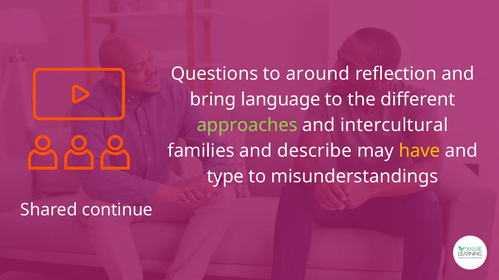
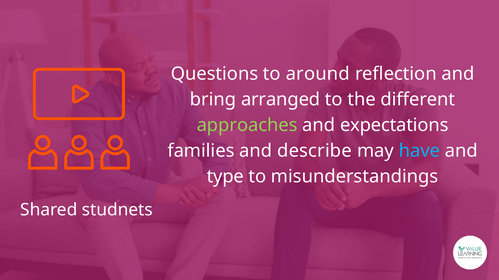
language: language -> arranged
intercultural: intercultural -> expectations
have colour: yellow -> light blue
continue: continue -> studnets
